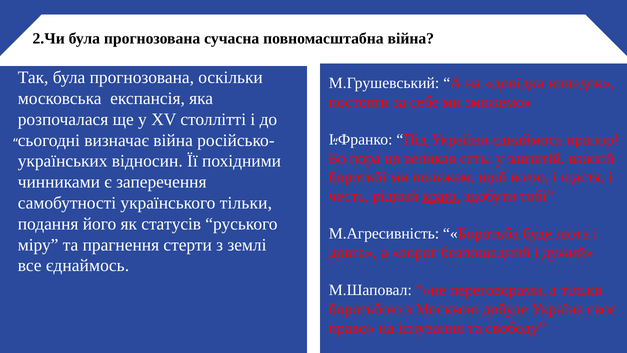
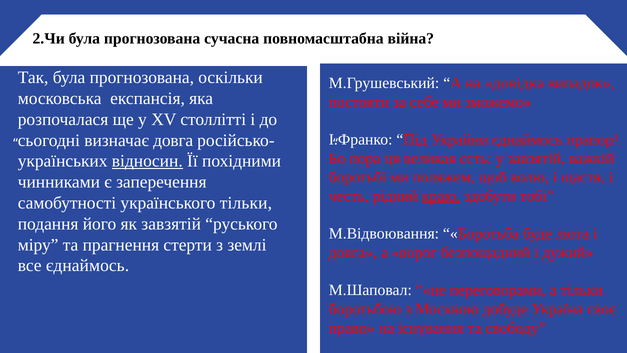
визначає війна: війна -> довга
відносин underline: none -> present
як статусів: статусів -> завзятій
М.Агресивність: М.Агресивність -> М.Відвоювання
